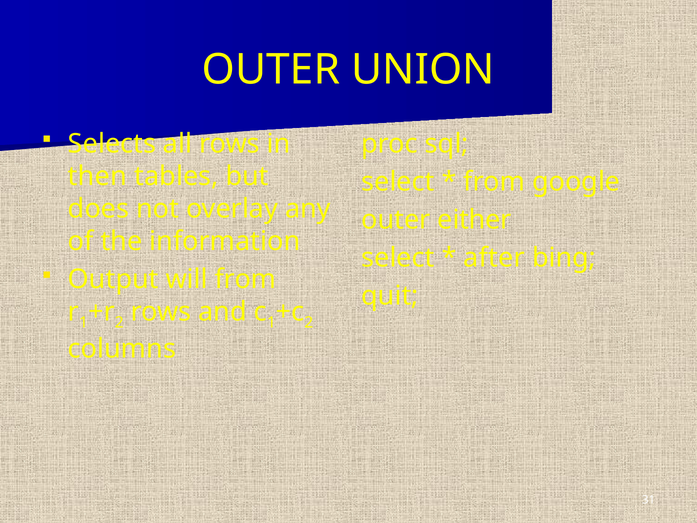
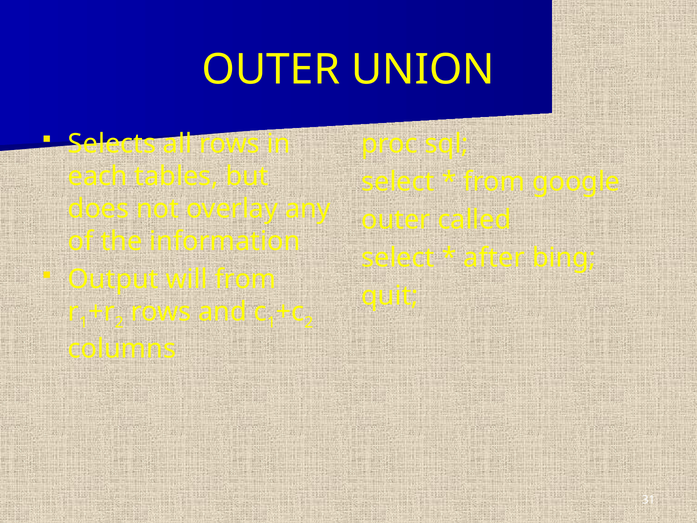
then: then -> each
either: either -> called
